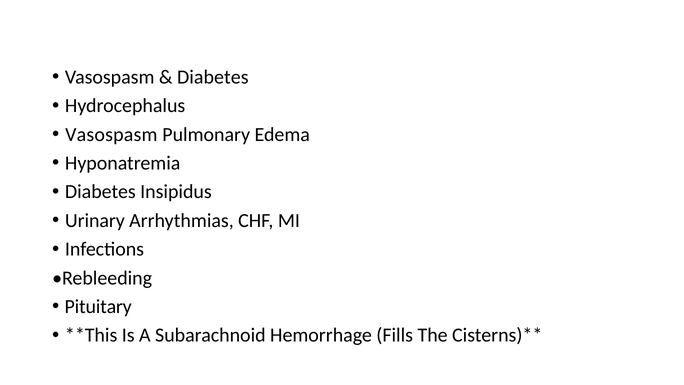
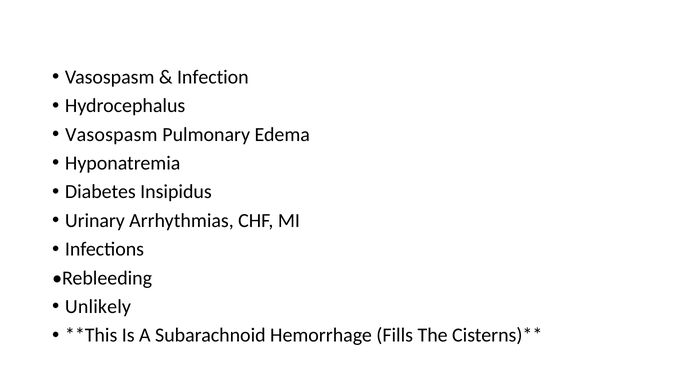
Diabetes at (213, 77): Diabetes -> Infection
Pituitary: Pituitary -> Unlikely
